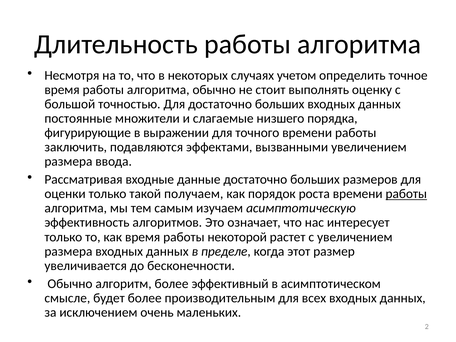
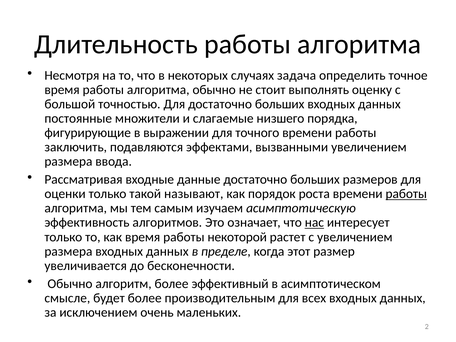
учетом: учетом -> задача
получаем: получаем -> называют
нас underline: none -> present
